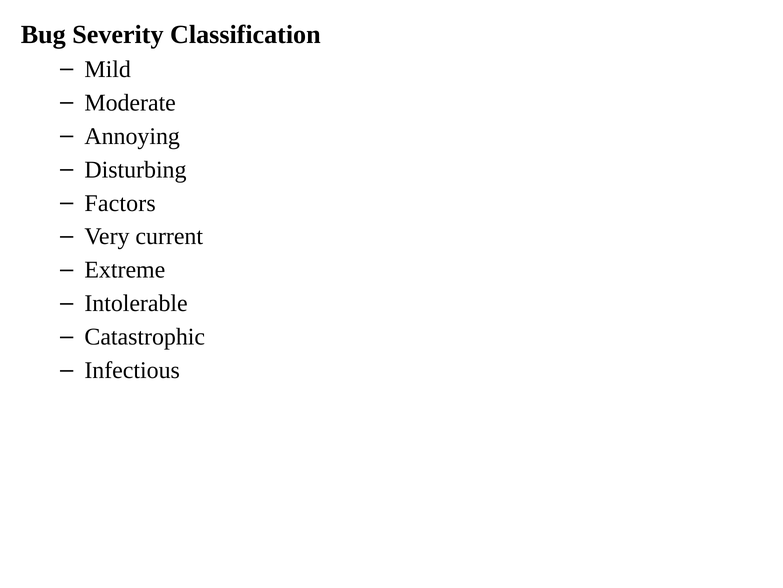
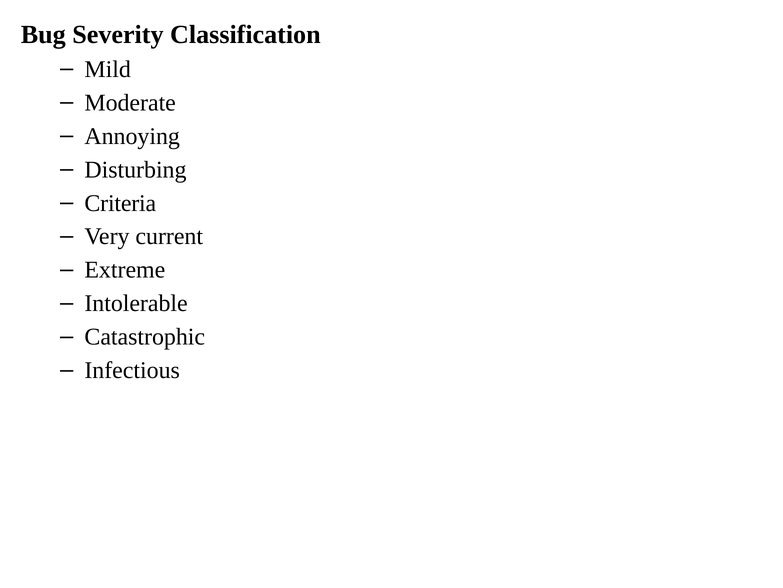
Factors: Factors -> Criteria
